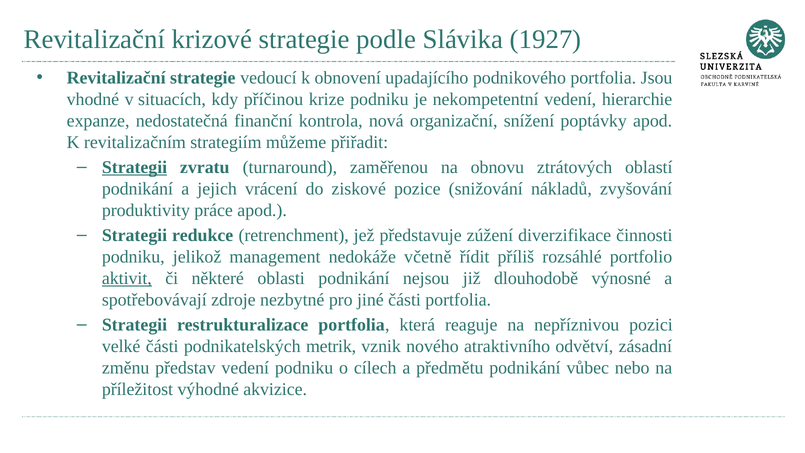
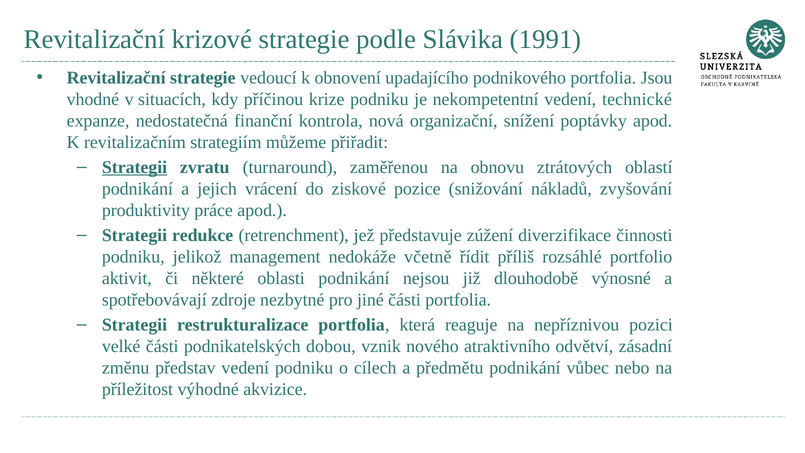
1927: 1927 -> 1991
hierarchie: hierarchie -> technické
aktivit underline: present -> none
metrik: metrik -> dobou
